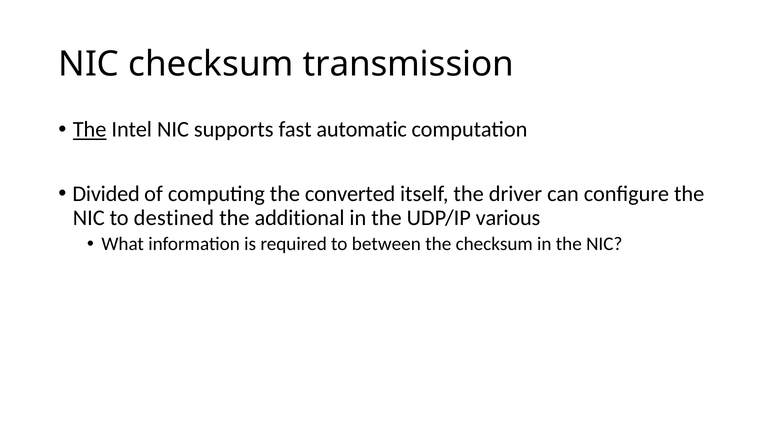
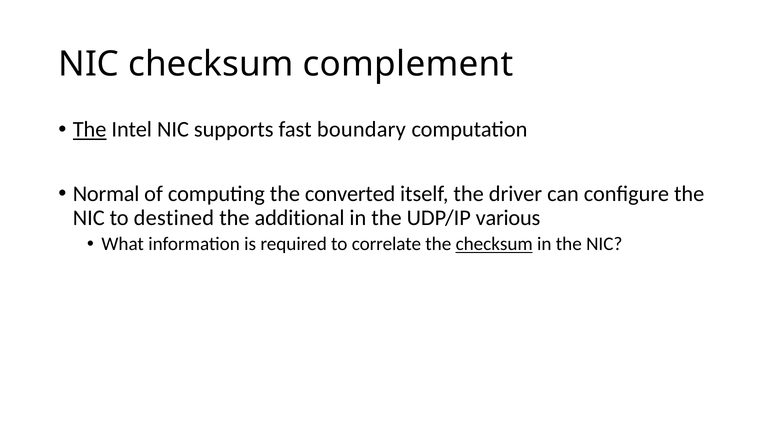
transmission: transmission -> complement
automatic: automatic -> boundary
Divided: Divided -> Normal
between: between -> correlate
checksum at (494, 244) underline: none -> present
